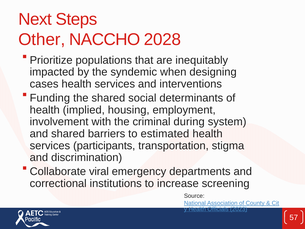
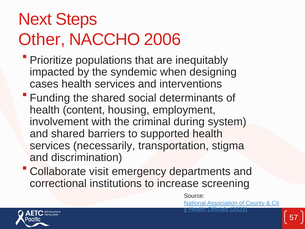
2028: 2028 -> 2006
implied: implied -> content
estimated: estimated -> supported
participants: participants -> necessarily
viral: viral -> visit
